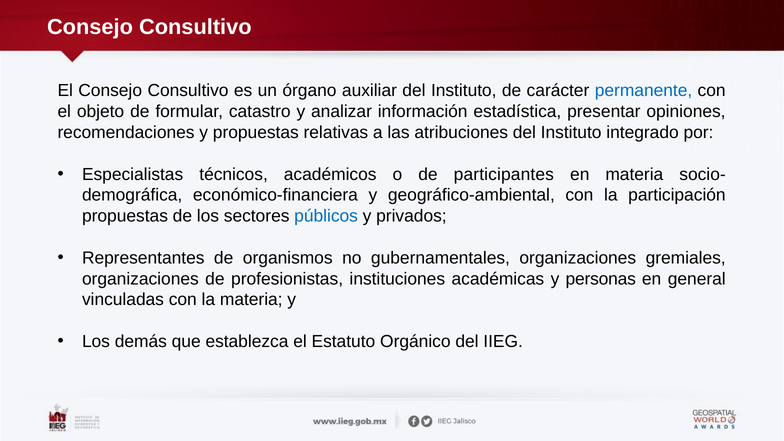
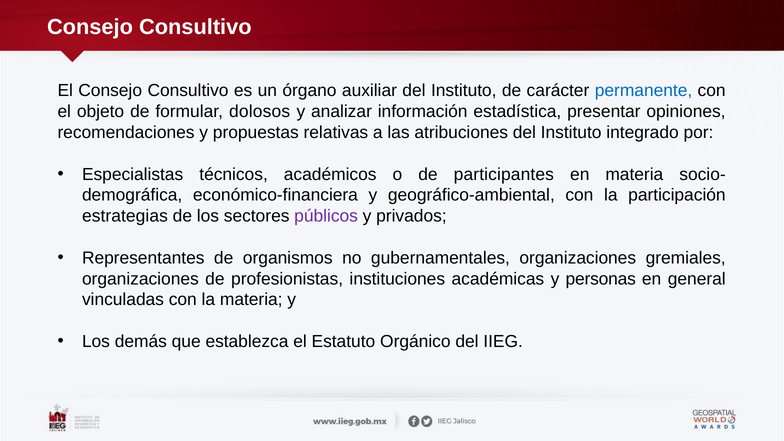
catastro: catastro -> dolosos
propuestas at (125, 216): propuestas -> estrategias
públicos colour: blue -> purple
